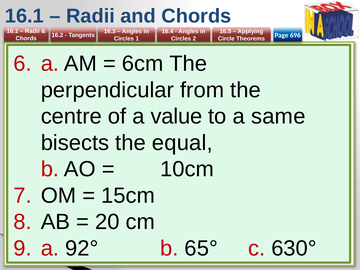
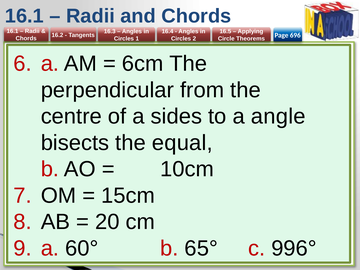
value: value -> sides
same: same -> angle
92°: 92° -> 60°
630°: 630° -> 996°
